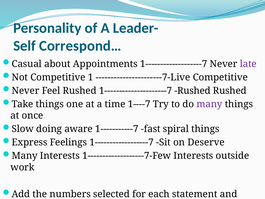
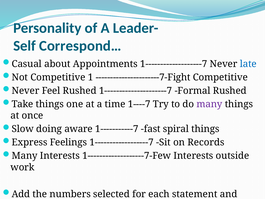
late colour: purple -> blue
----------------------7-Live: ----------------------7-Live -> ----------------------7-Fight
1---------------------7 Rushed: Rushed -> Formal
Deserve: Deserve -> Records
